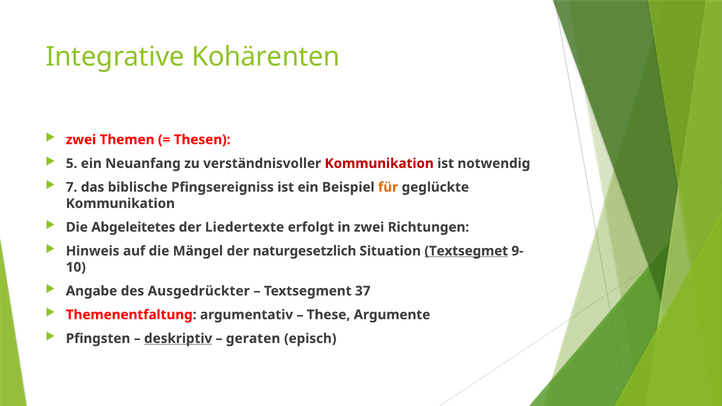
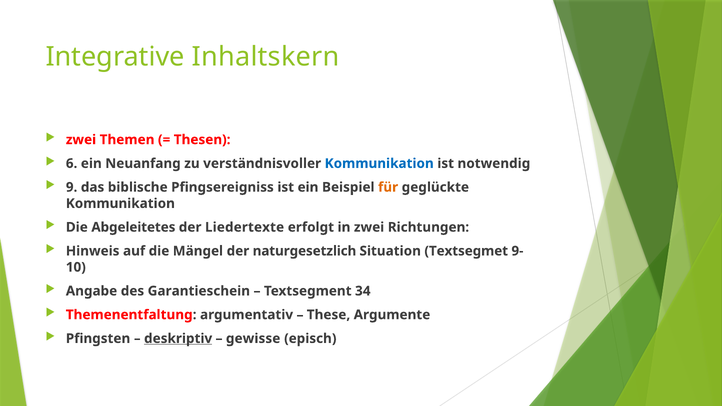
Kohärenten: Kohärenten -> Inhaltskern
5: 5 -> 6
Kommunikation at (379, 164) colour: red -> blue
7: 7 -> 9
Textsegmet underline: present -> none
Ausgedrückter: Ausgedrückter -> Garantieschein
37: 37 -> 34
geraten: geraten -> gewisse
